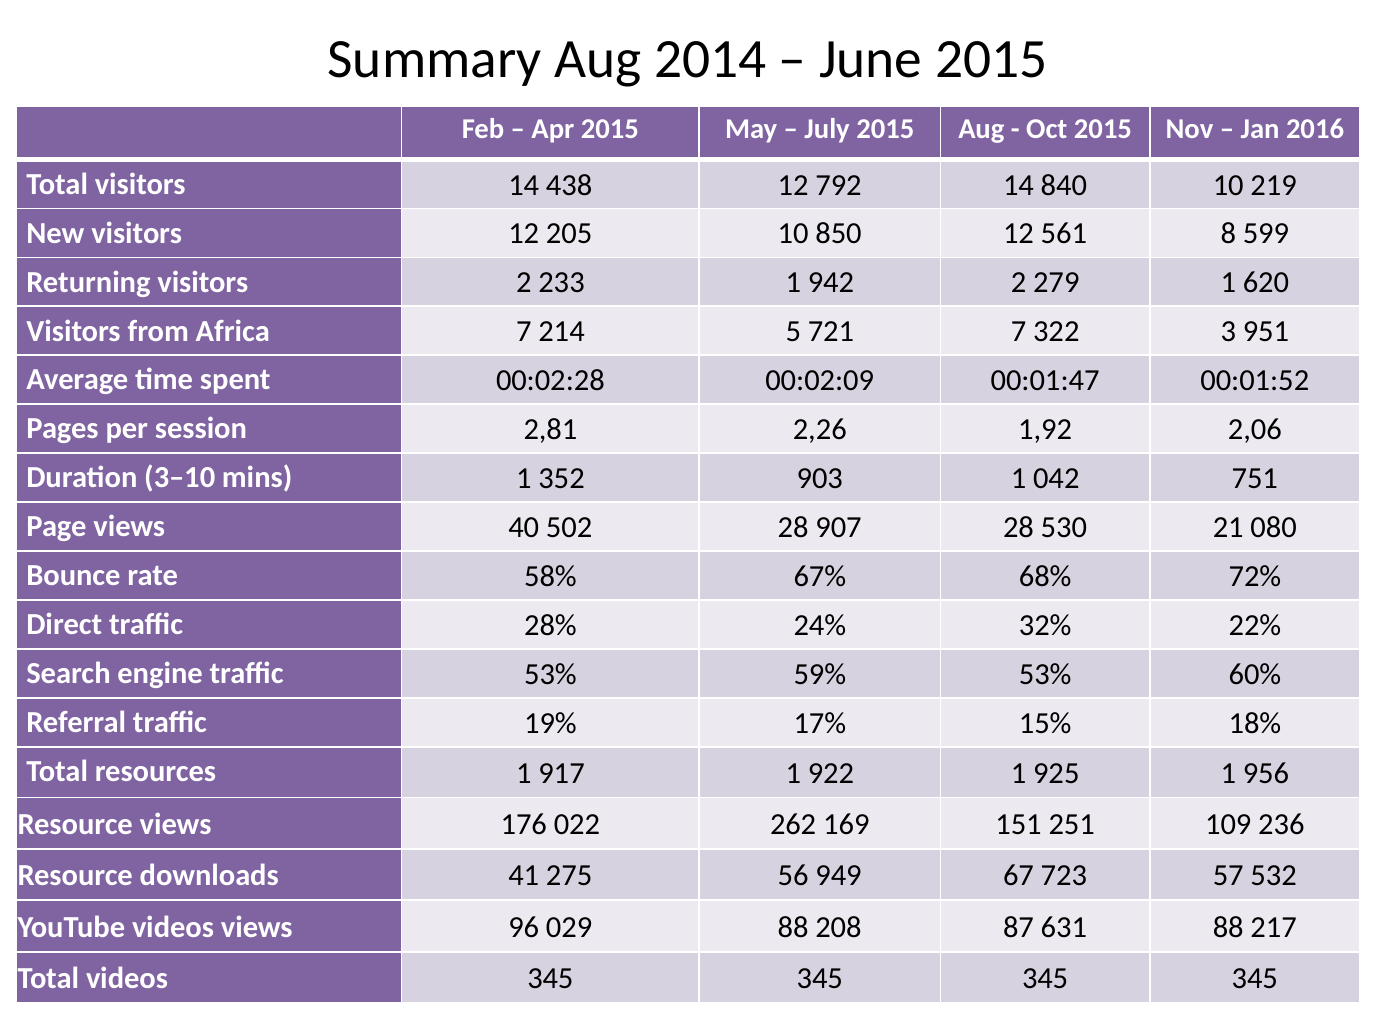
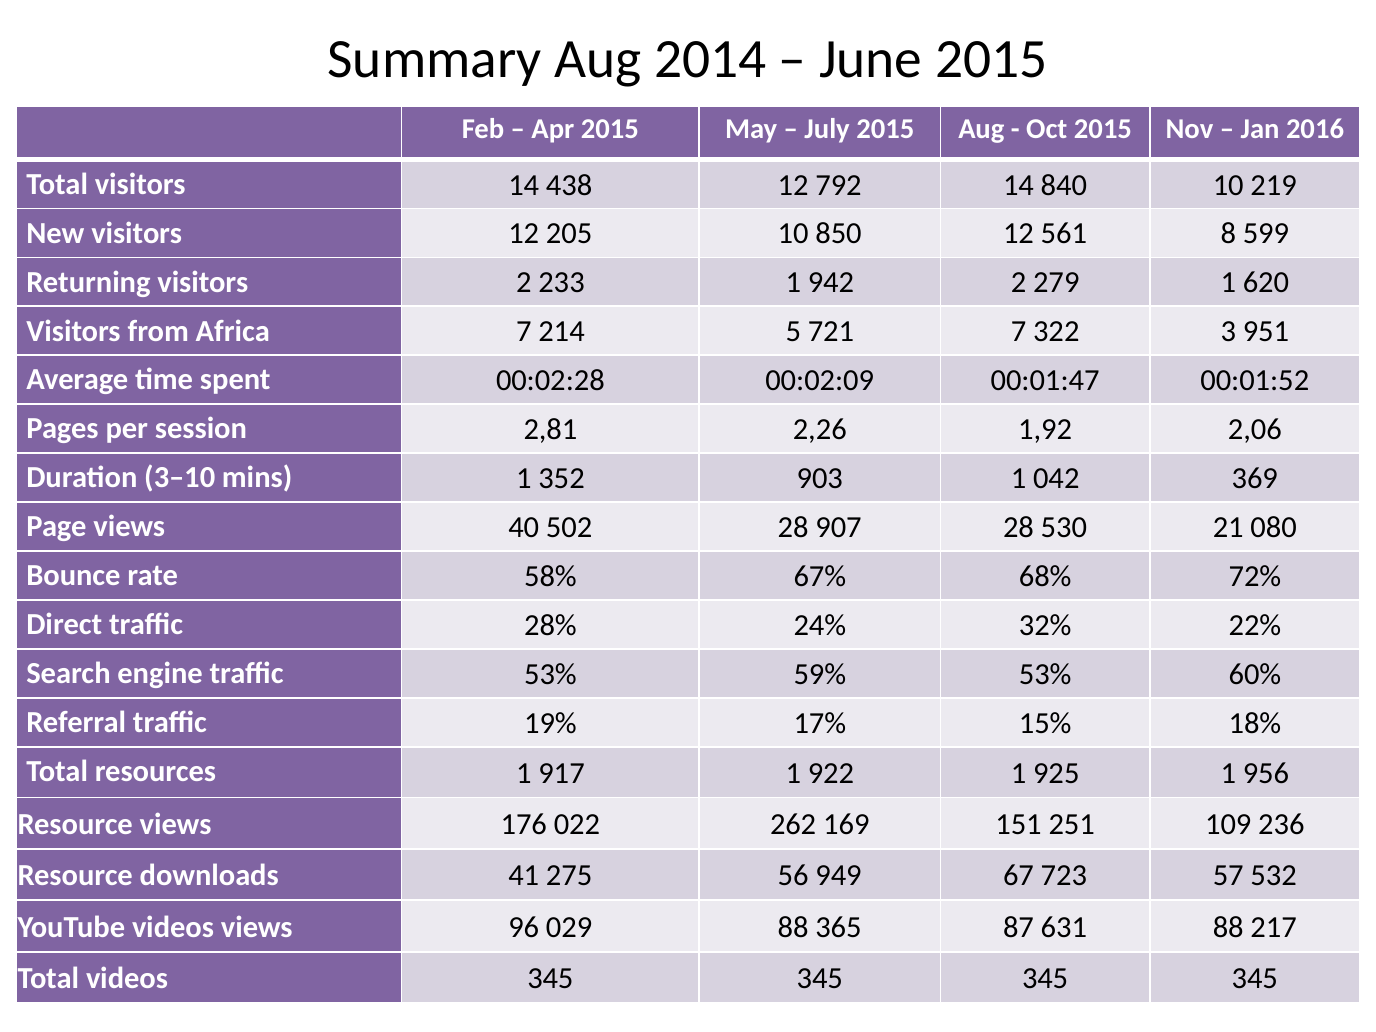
751: 751 -> 369
208: 208 -> 365
